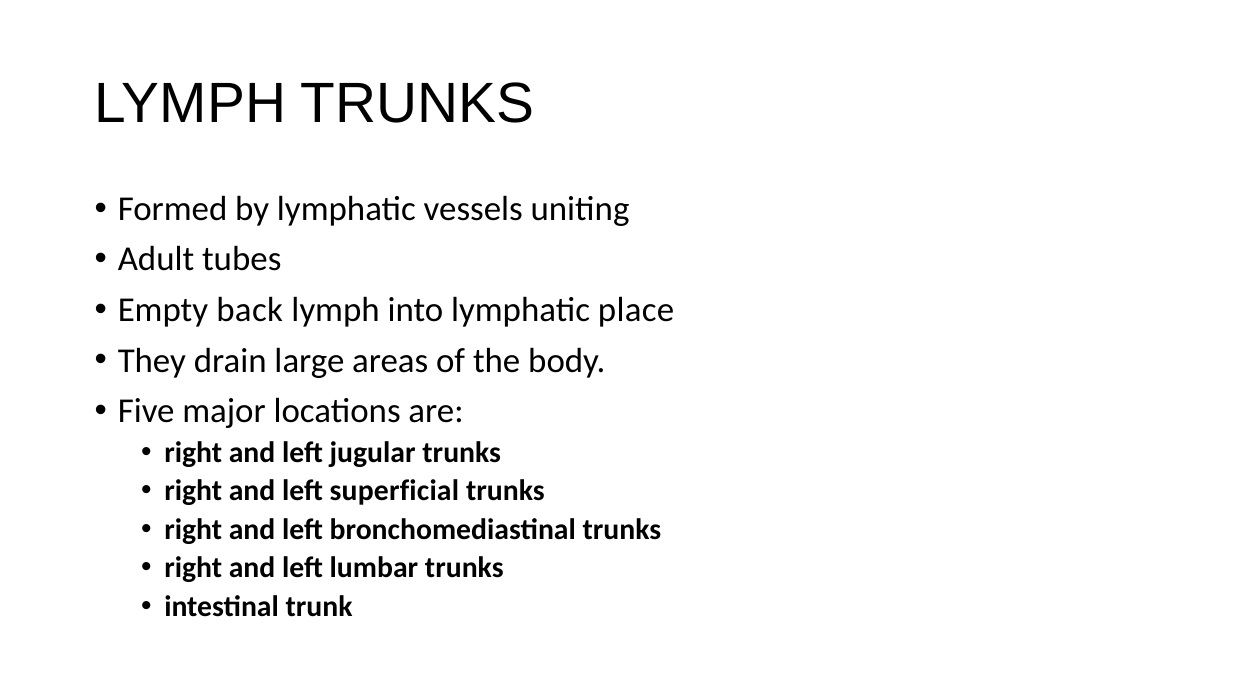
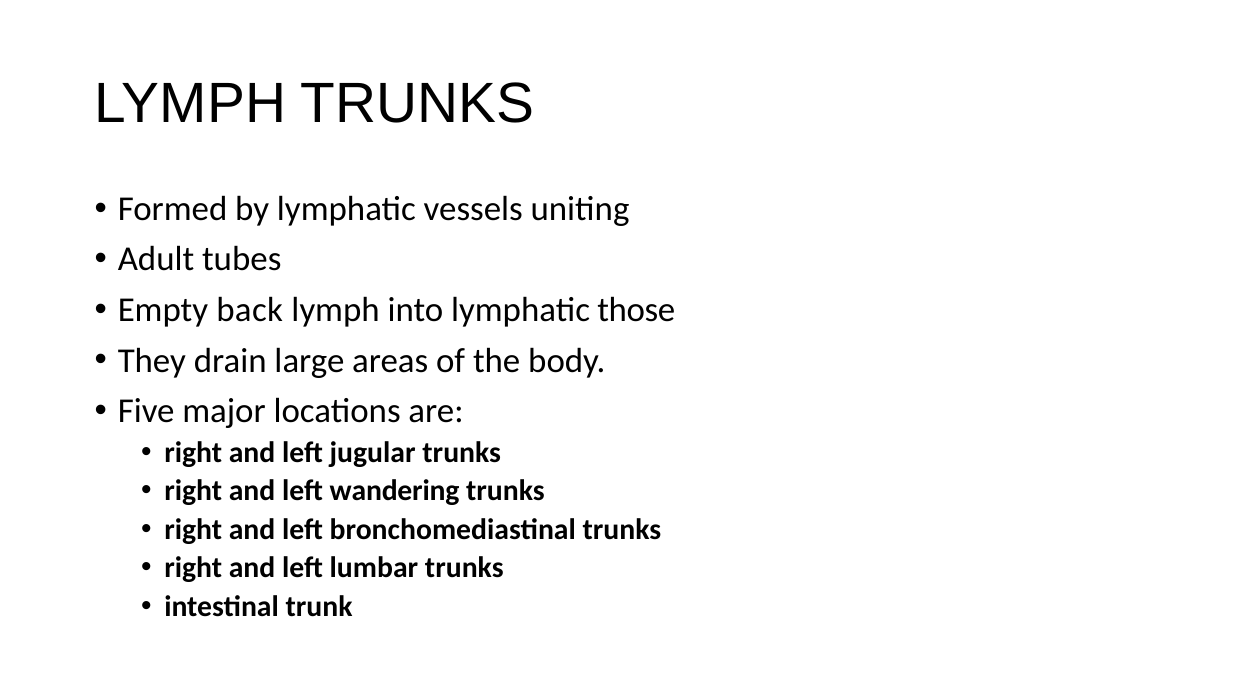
place: place -> those
superficial: superficial -> wandering
